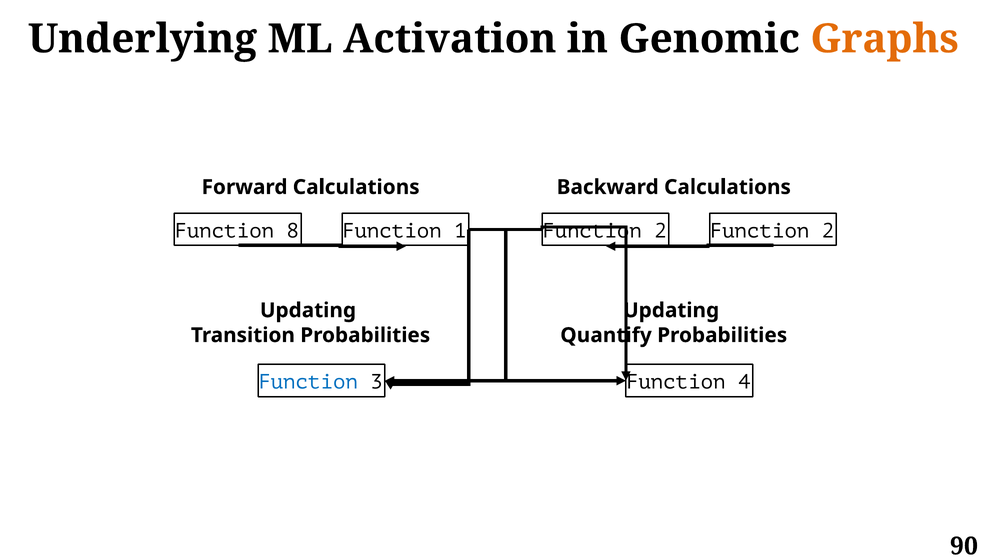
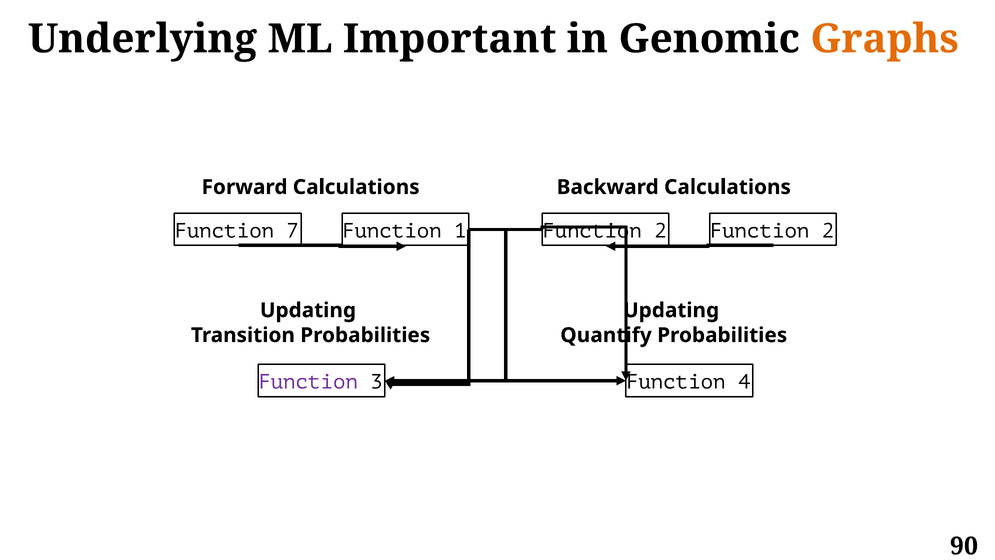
Activation: Activation -> Important
8: 8 -> 7
Function at (308, 382) colour: blue -> purple
